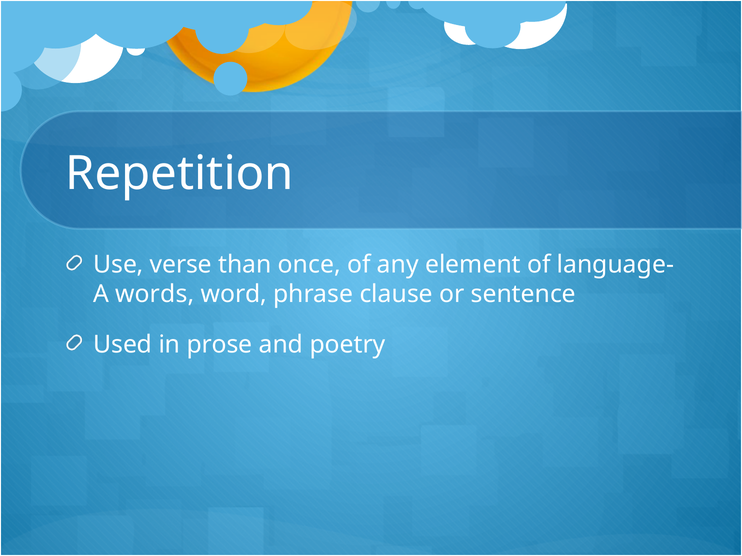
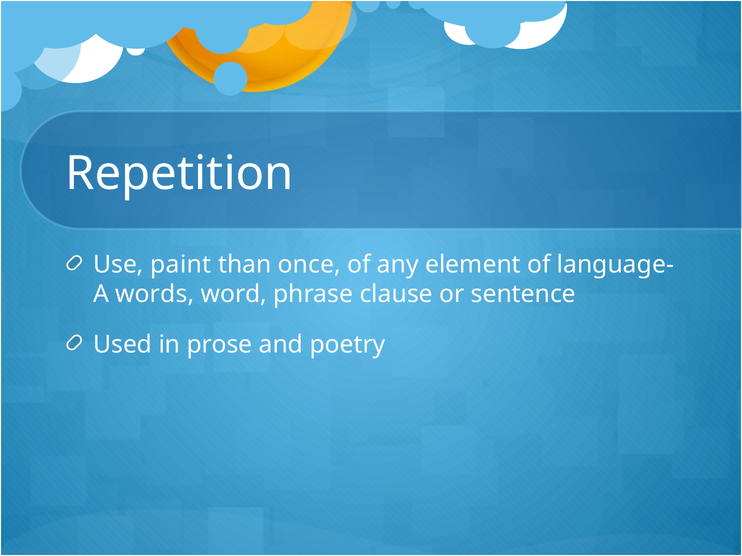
verse: verse -> paint
